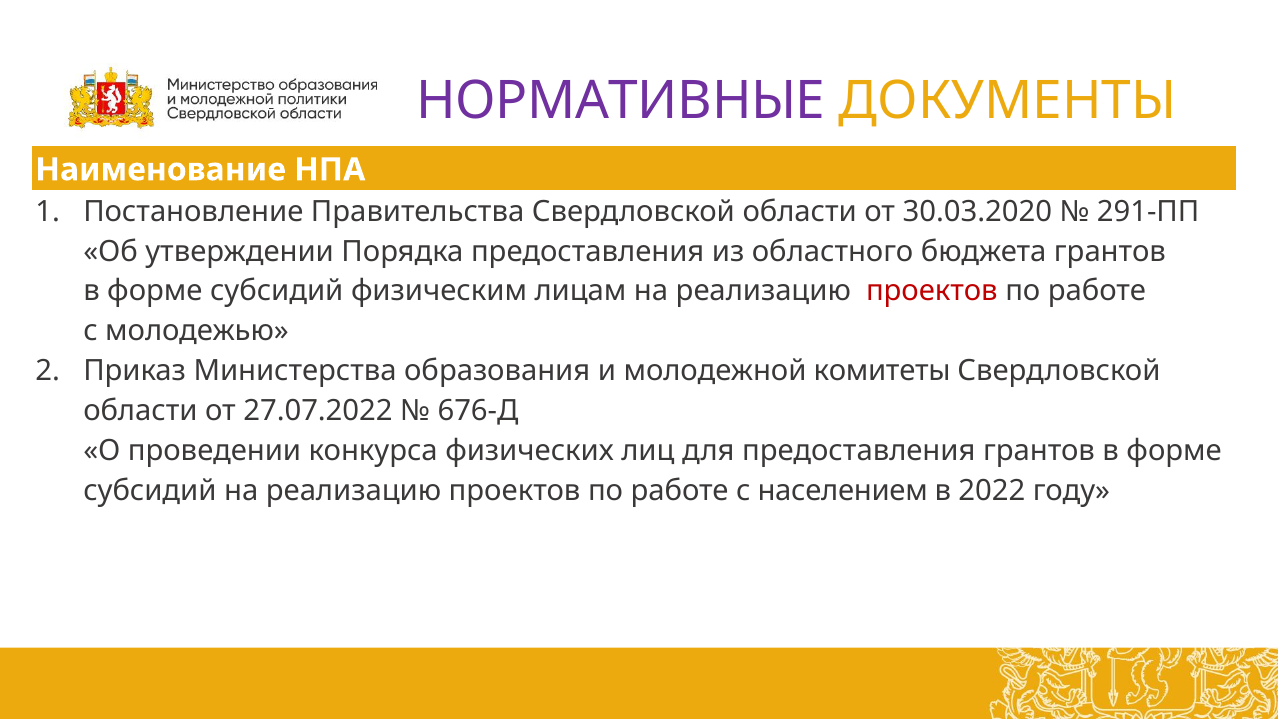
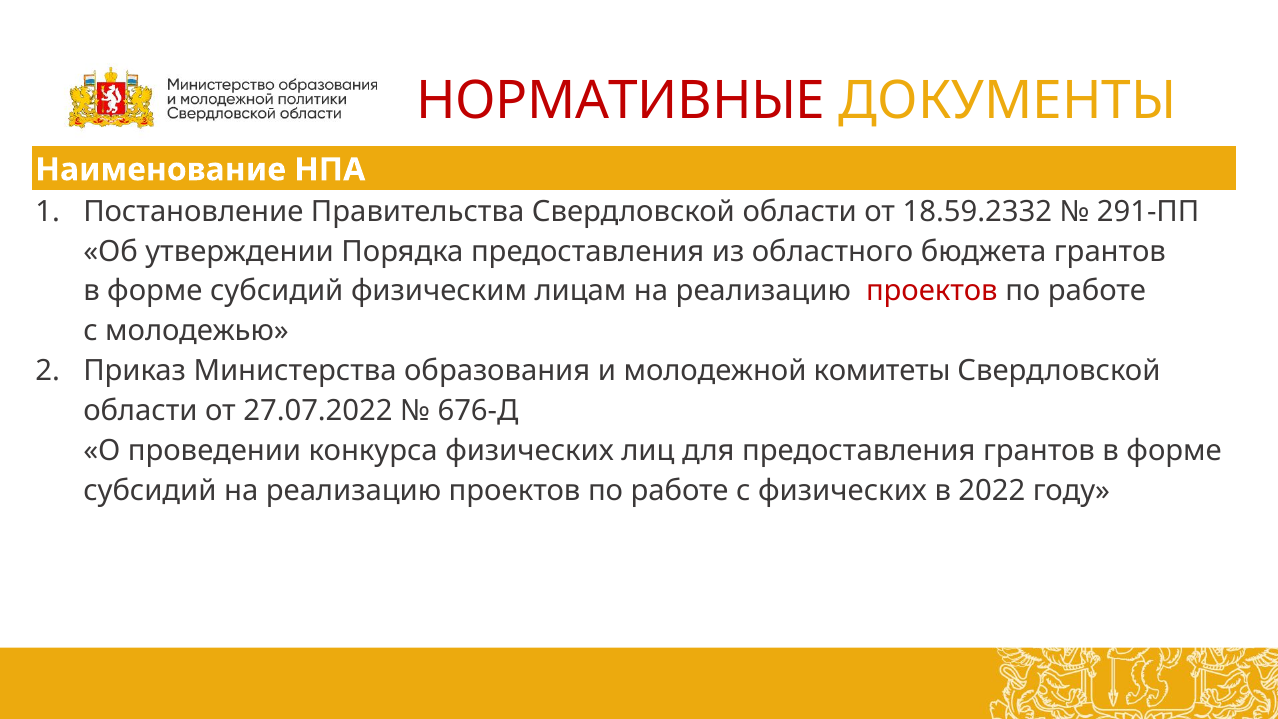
НОРМАТИВНЫЕ colour: purple -> red
30.03.2020: 30.03.2020 -> 18.59.2332
с населением: населением -> физических
